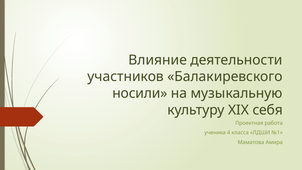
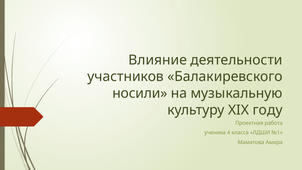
себя: себя -> году
